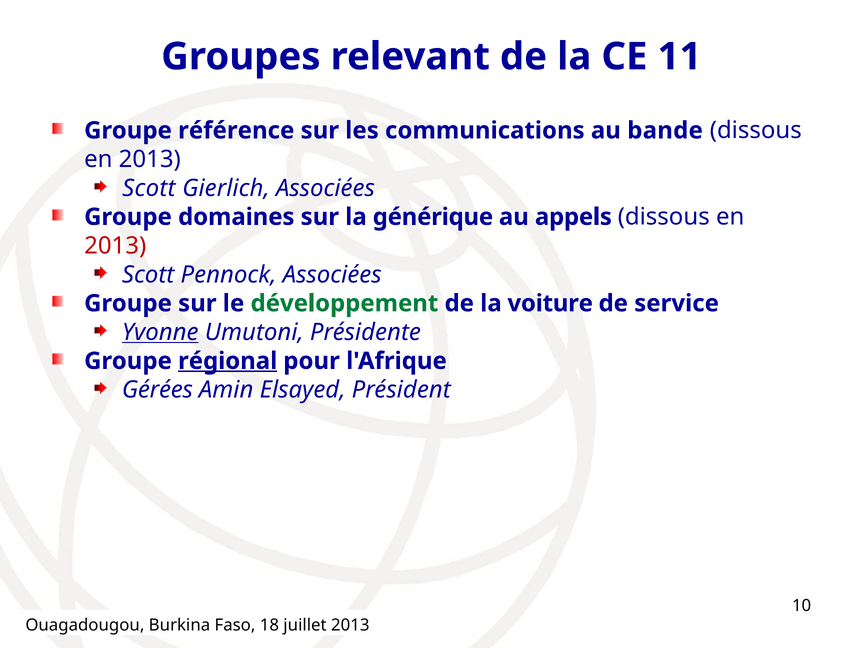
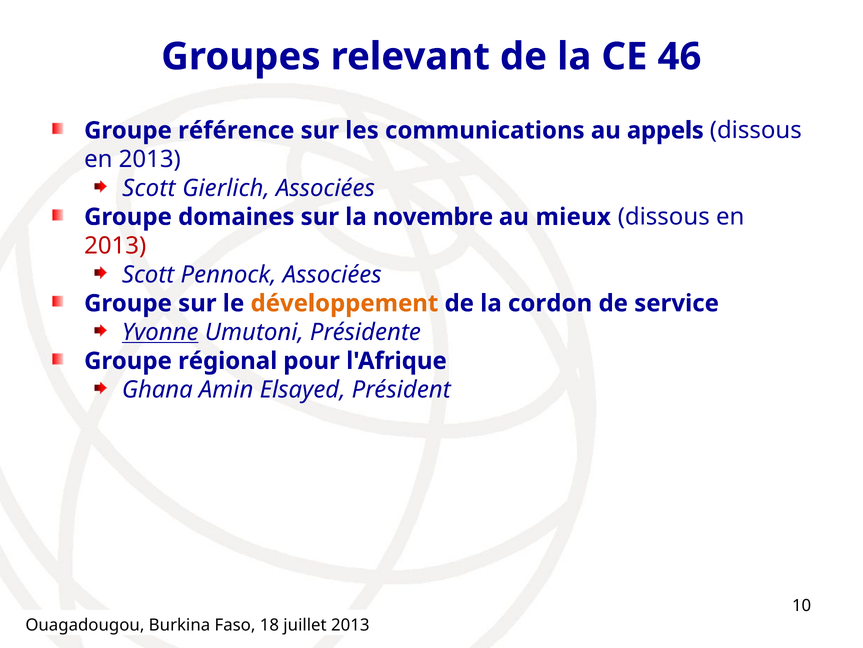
11: 11 -> 46
bande: bande -> appels
générique: générique -> novembre
appels: appels -> mieux
développement colour: green -> orange
voiture: voiture -> cordon
régional underline: present -> none
Gérées: Gérées -> Ghana
